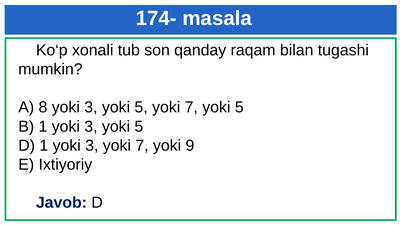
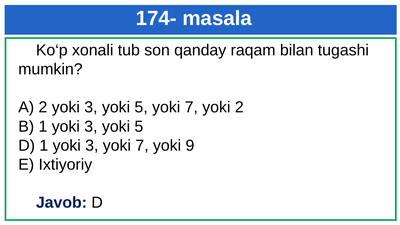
A 8: 8 -> 2
7 yoki 5: 5 -> 2
